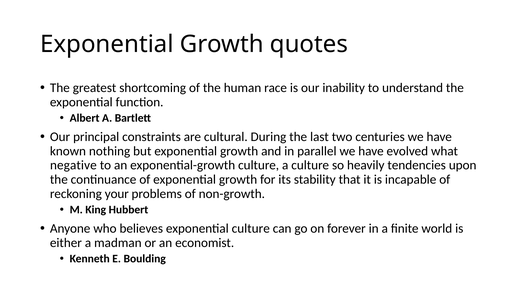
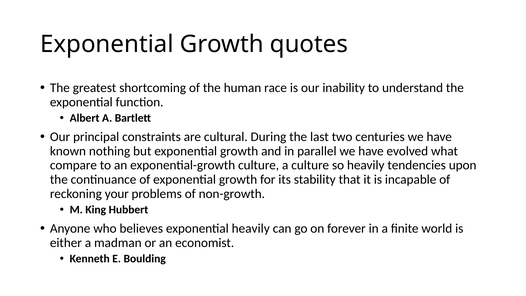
negative: negative -> compare
exponential culture: culture -> heavily
